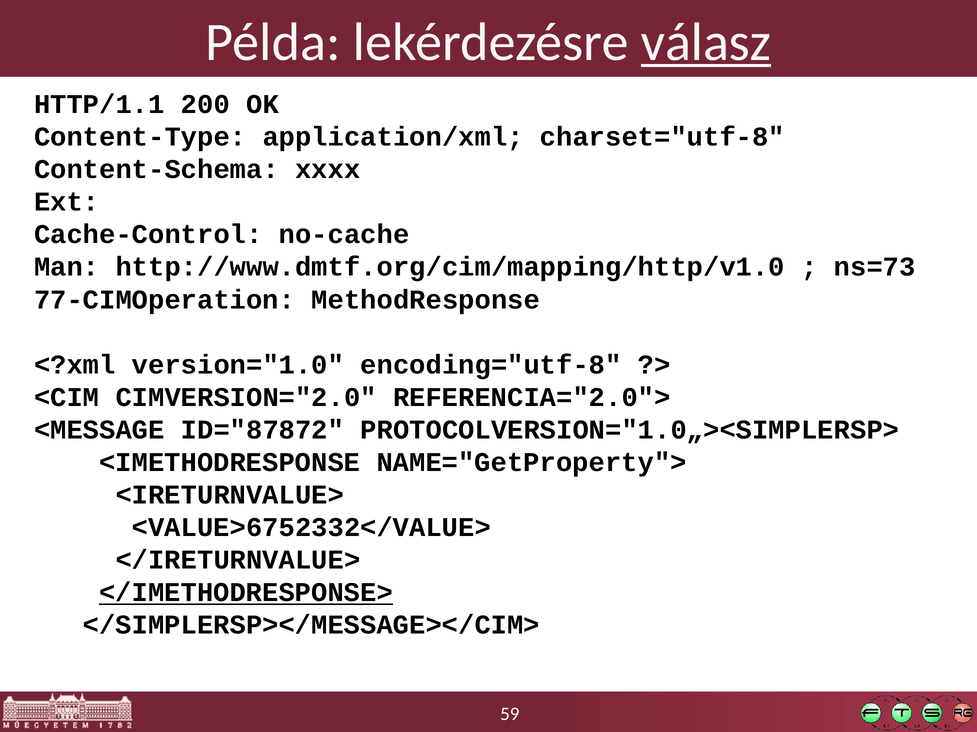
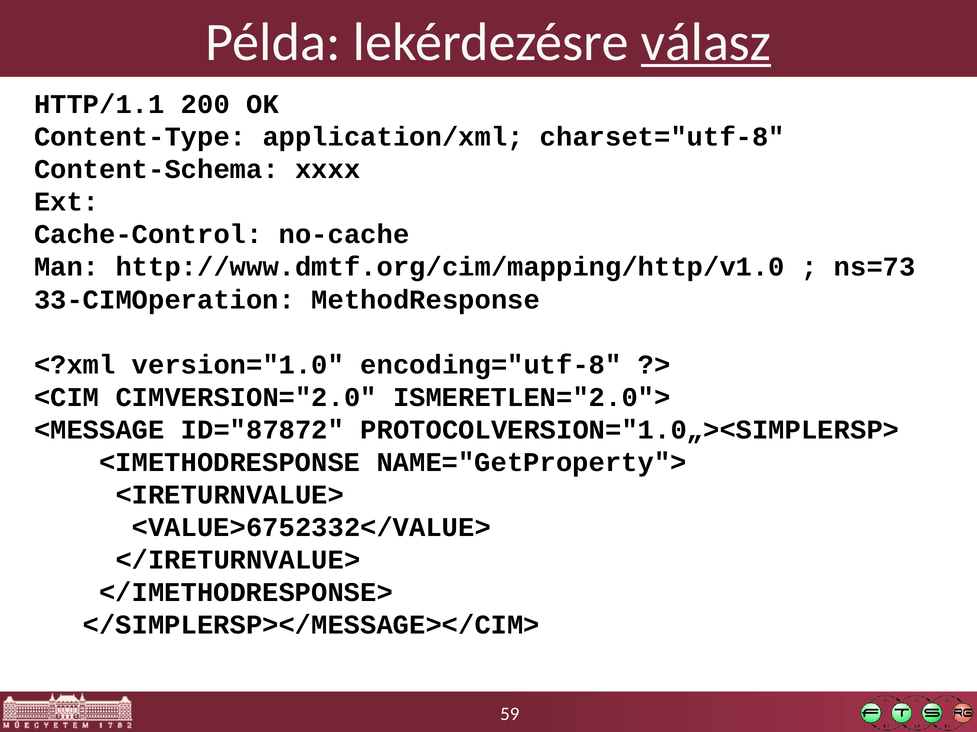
77-CIMOperation: 77-CIMOperation -> 33-CIMOperation
REFERENCIA="2.0">: REFERENCIA="2.0"> -> ISMERETLEN="2.0">
</IMETHODRESPONSE> underline: present -> none
